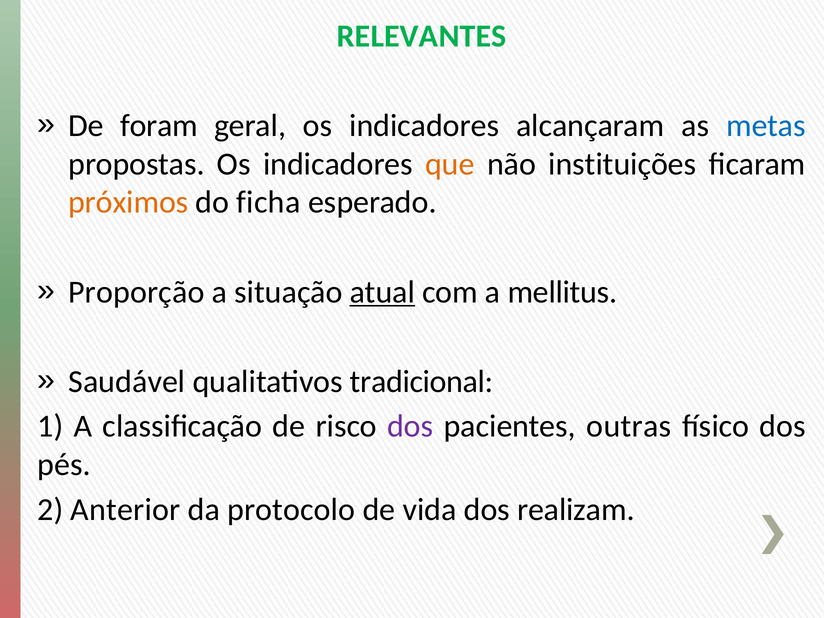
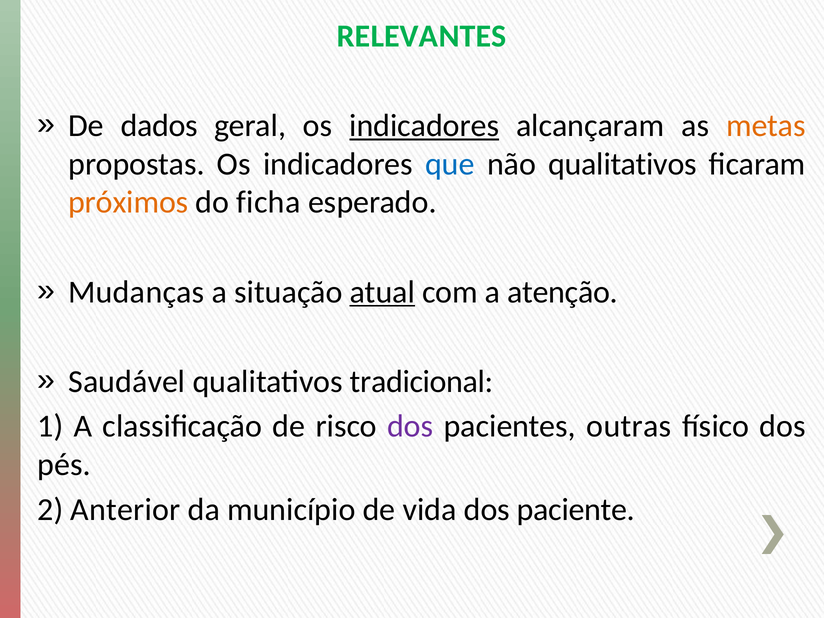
foram: foram -> dados
indicadores at (424, 126) underline: none -> present
metas colour: blue -> orange
que colour: orange -> blue
não instituições: instituições -> qualitativos
Proporção: Proporção -> Mudanças
mellitus: mellitus -> atenção
protocolo: protocolo -> município
realizam: realizam -> paciente
